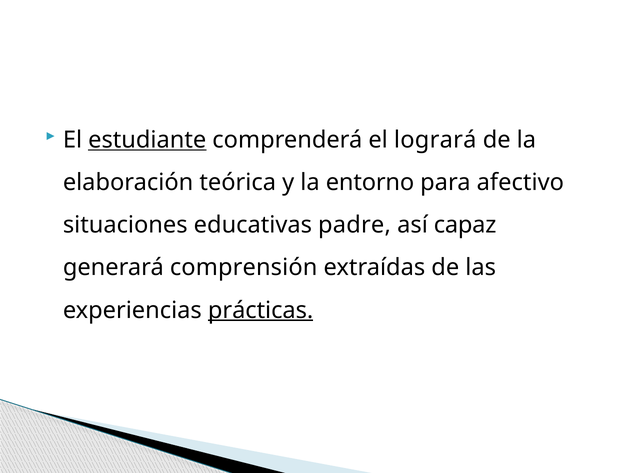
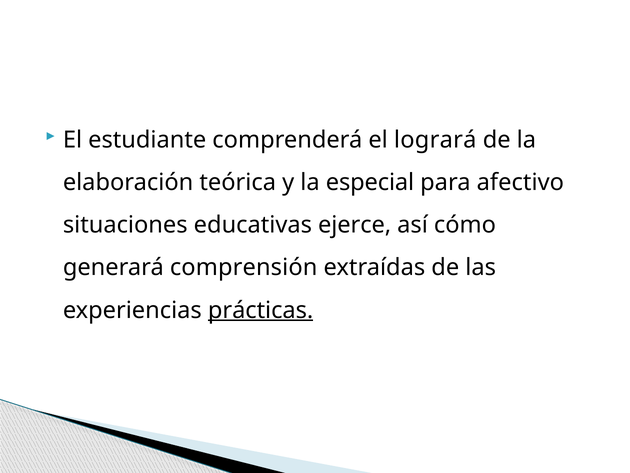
estudiante underline: present -> none
entorno: entorno -> especial
padre: padre -> ejerce
capaz: capaz -> cómo
